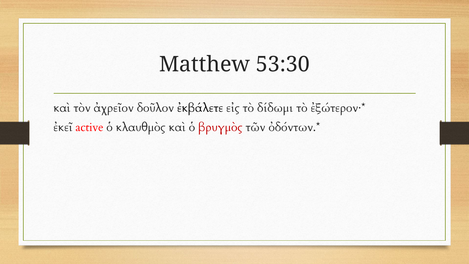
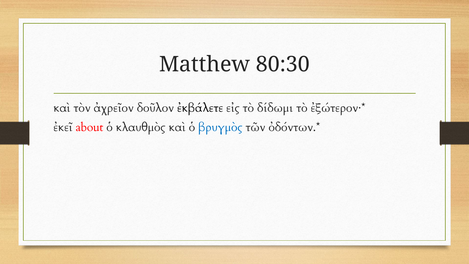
53:30: 53:30 -> 80:30
active: active -> about
βρυγμὸς colour: red -> blue
